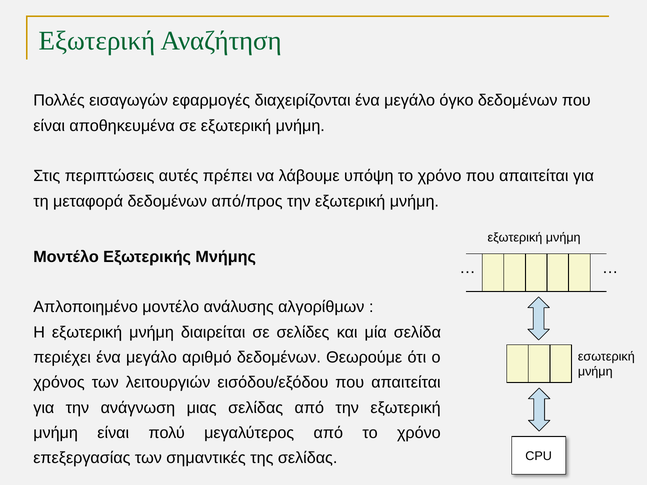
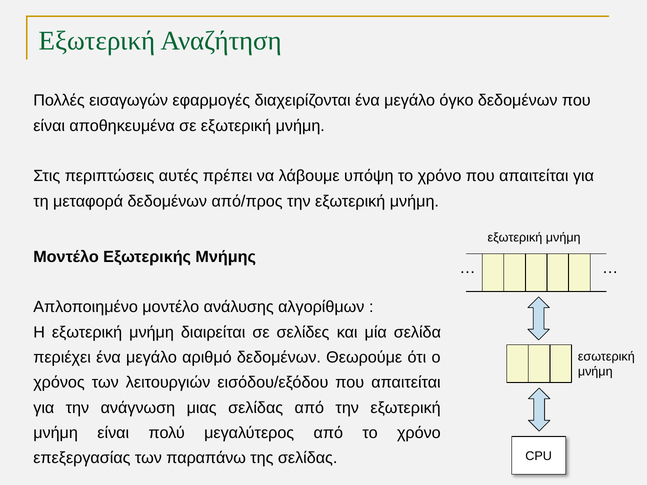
σημαντικές: σημαντικές -> παραπάνω
